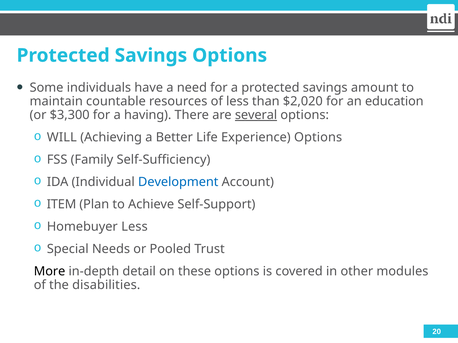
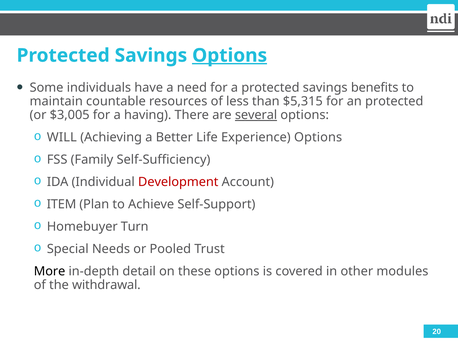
Options at (230, 56) underline: none -> present
amount: amount -> benefits
$2,020: $2,020 -> $5,315
an education: education -> protected
$3,300: $3,300 -> $3,005
Development colour: blue -> red
Homebuyer Less: Less -> Turn
disabilities: disabilities -> withdrawal
